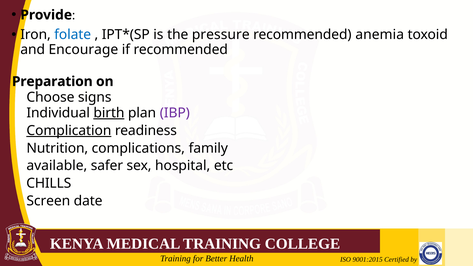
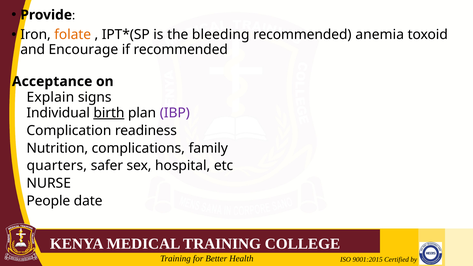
folate colour: blue -> orange
pressure: pressure -> bleeding
Preparation: Preparation -> Acceptance
Choose: Choose -> Explain
Complication underline: present -> none
available: available -> quarters
CHILLS: CHILLS -> NURSE
Screen: Screen -> People
